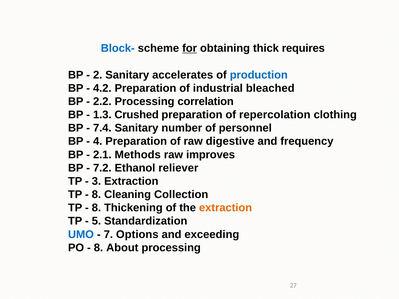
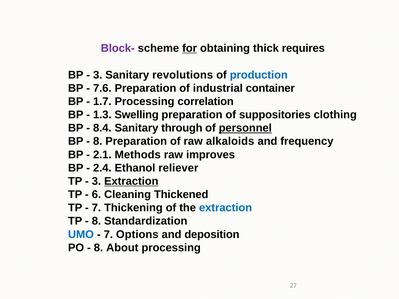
Block- colour: blue -> purple
2 at (98, 75): 2 -> 3
accelerates: accelerates -> revolutions
4.2: 4.2 -> 7.6
bleached: bleached -> container
2.2: 2.2 -> 1.7
Crushed: Crushed -> Swelling
repercolation: repercolation -> suppositories
7.4: 7.4 -> 8.4
number: number -> through
personnel underline: none -> present
4 at (98, 141): 4 -> 8
digestive: digestive -> alkaloids
7.2: 7.2 -> 2.4
Extraction at (131, 181) underline: none -> present
8 at (96, 195): 8 -> 6
Collection: Collection -> Thickened
8 at (96, 208): 8 -> 7
extraction at (226, 208) colour: orange -> blue
5 at (96, 221): 5 -> 8
exceeding: exceeding -> deposition
